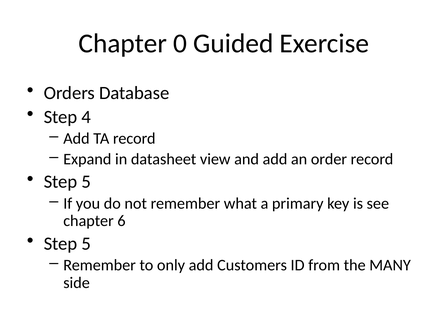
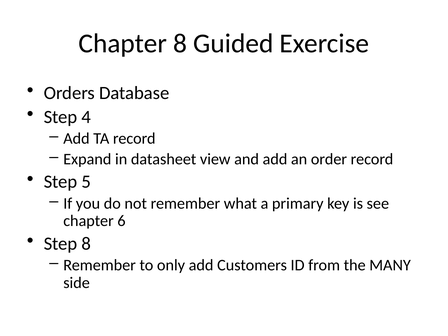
Chapter 0: 0 -> 8
5 at (86, 244): 5 -> 8
